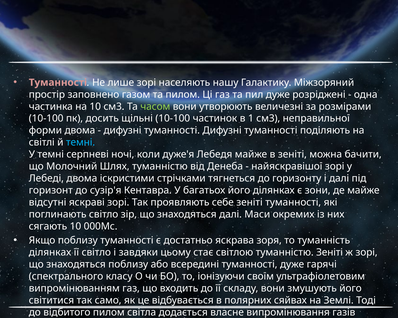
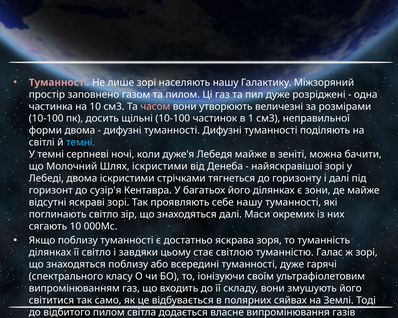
часом colour: light green -> pink
Шлях туманністю: туманністю -> іскристими
себе зеніті: зеніті -> нашу
туманністю Зеніті: Зеніті -> Галас
